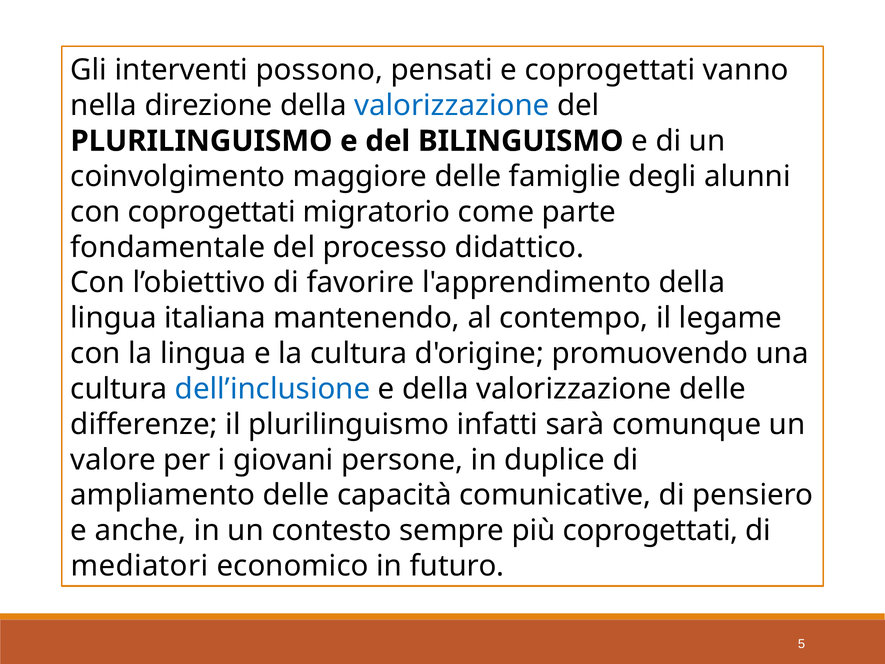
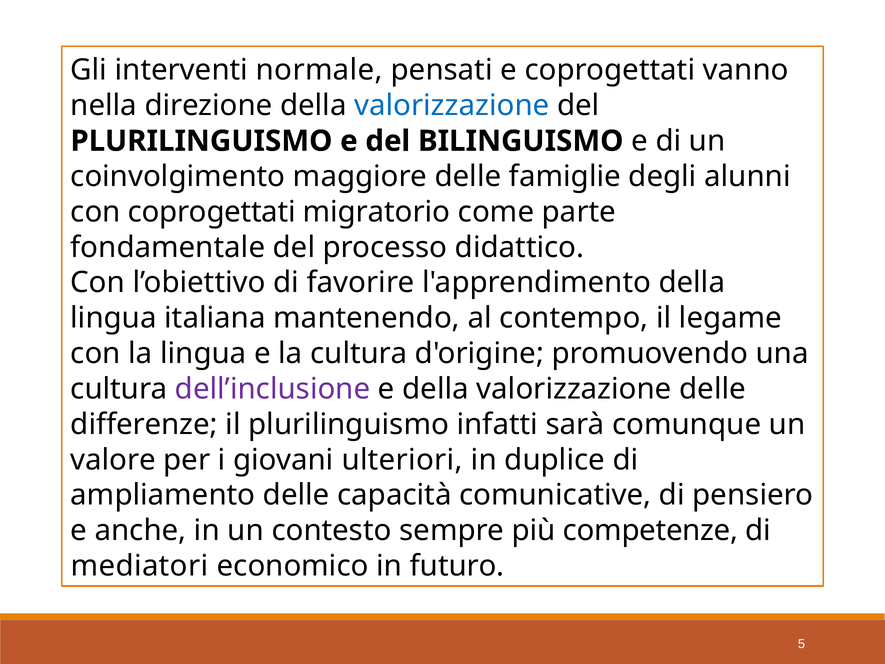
possono: possono -> normale
dell’inclusione colour: blue -> purple
persone: persone -> ulteriori
più coprogettati: coprogettati -> competenze
